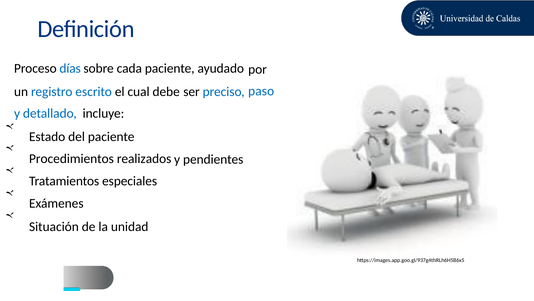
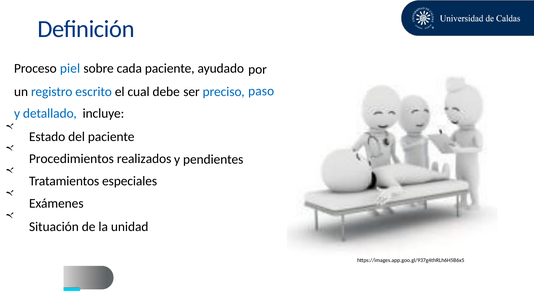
días: días -> piel
